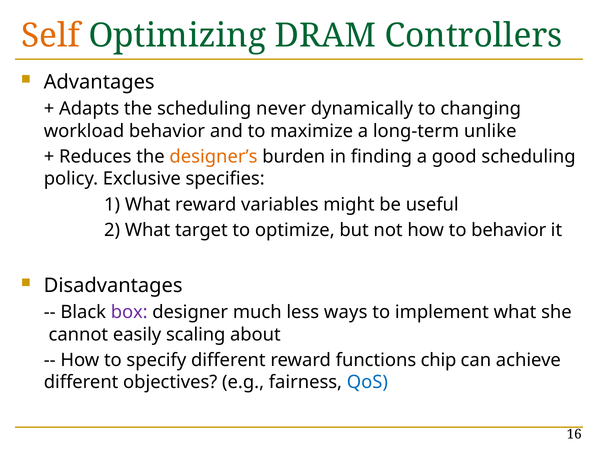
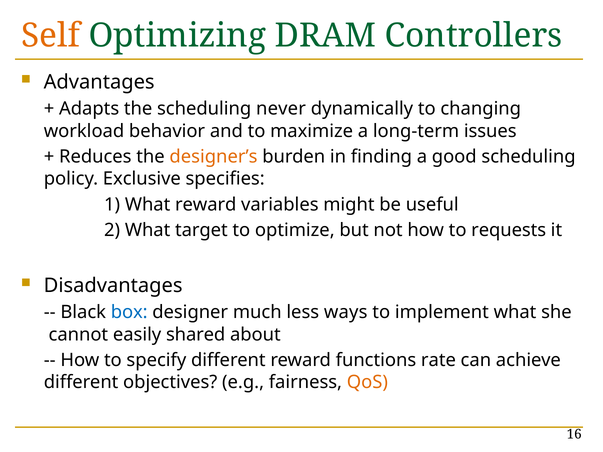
unlike: unlike -> issues
to behavior: behavior -> requests
box colour: purple -> blue
scaling: scaling -> shared
chip: chip -> rate
QoS colour: blue -> orange
